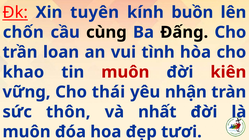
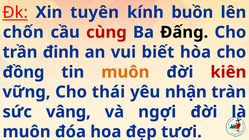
cùng colour: black -> red
loan: loan -> đinh
tình: tình -> biết
khao: khao -> đồng
muôn at (125, 72) colour: red -> orange
thôn: thôn -> vâng
nhất: nhất -> ngợi
